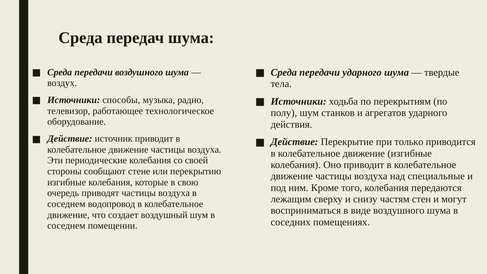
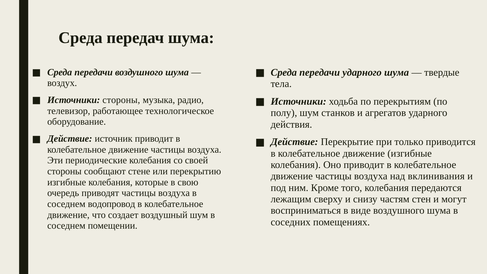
Источники способы: способы -> стороны
специальные: специальные -> вклинивания
